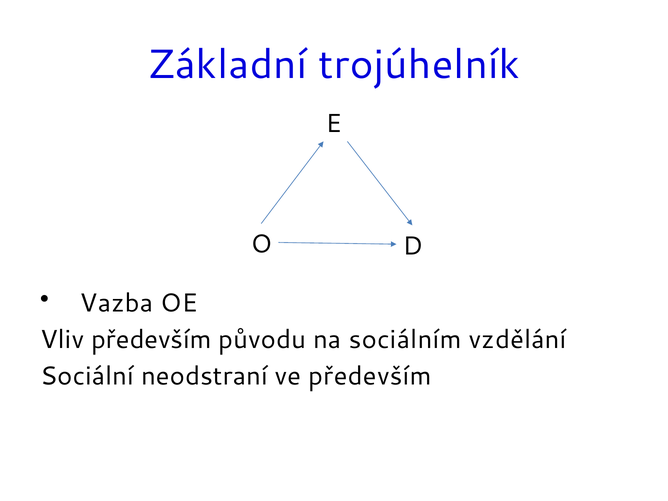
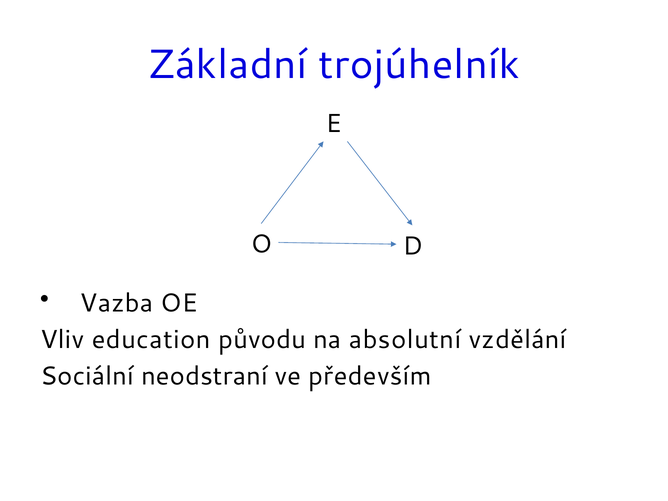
Vliv především: především -> education
sociálním: sociálním -> absolutní
